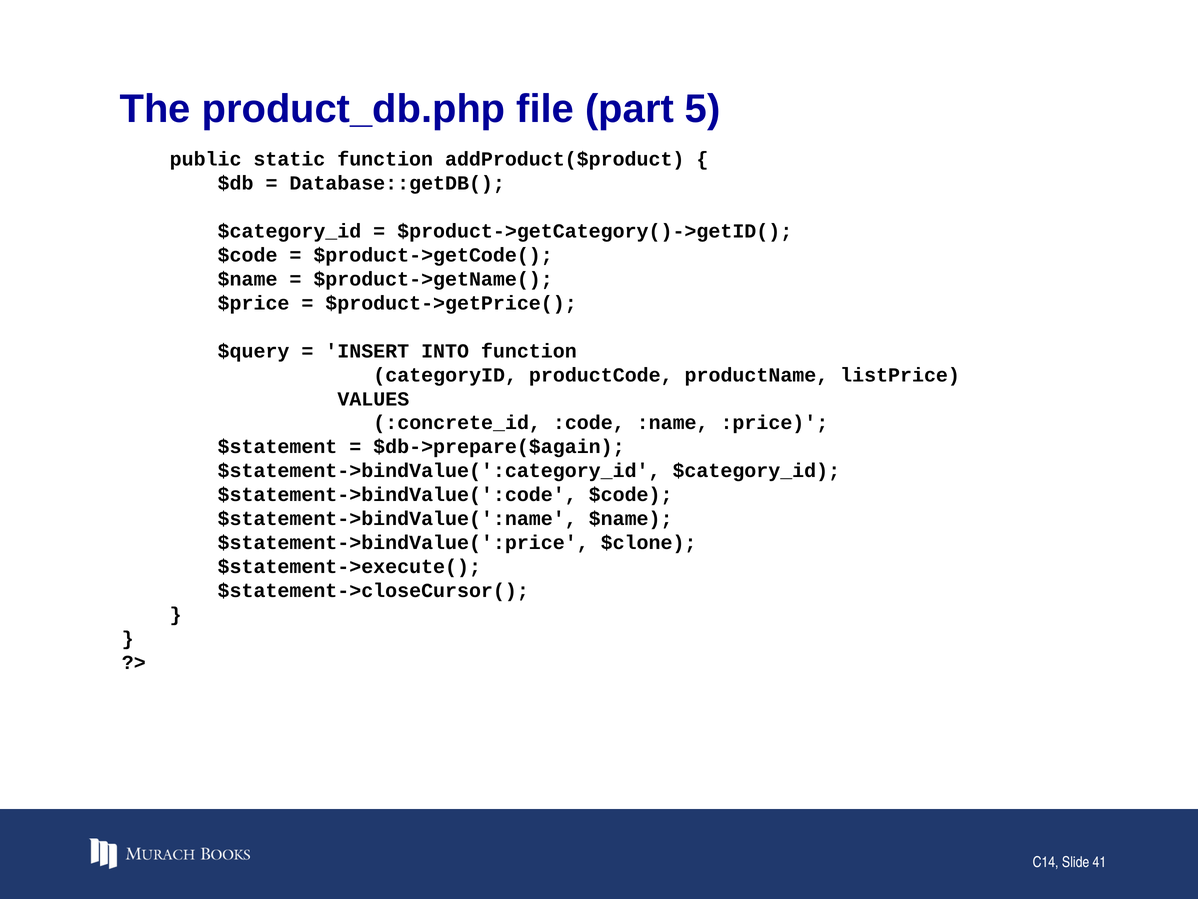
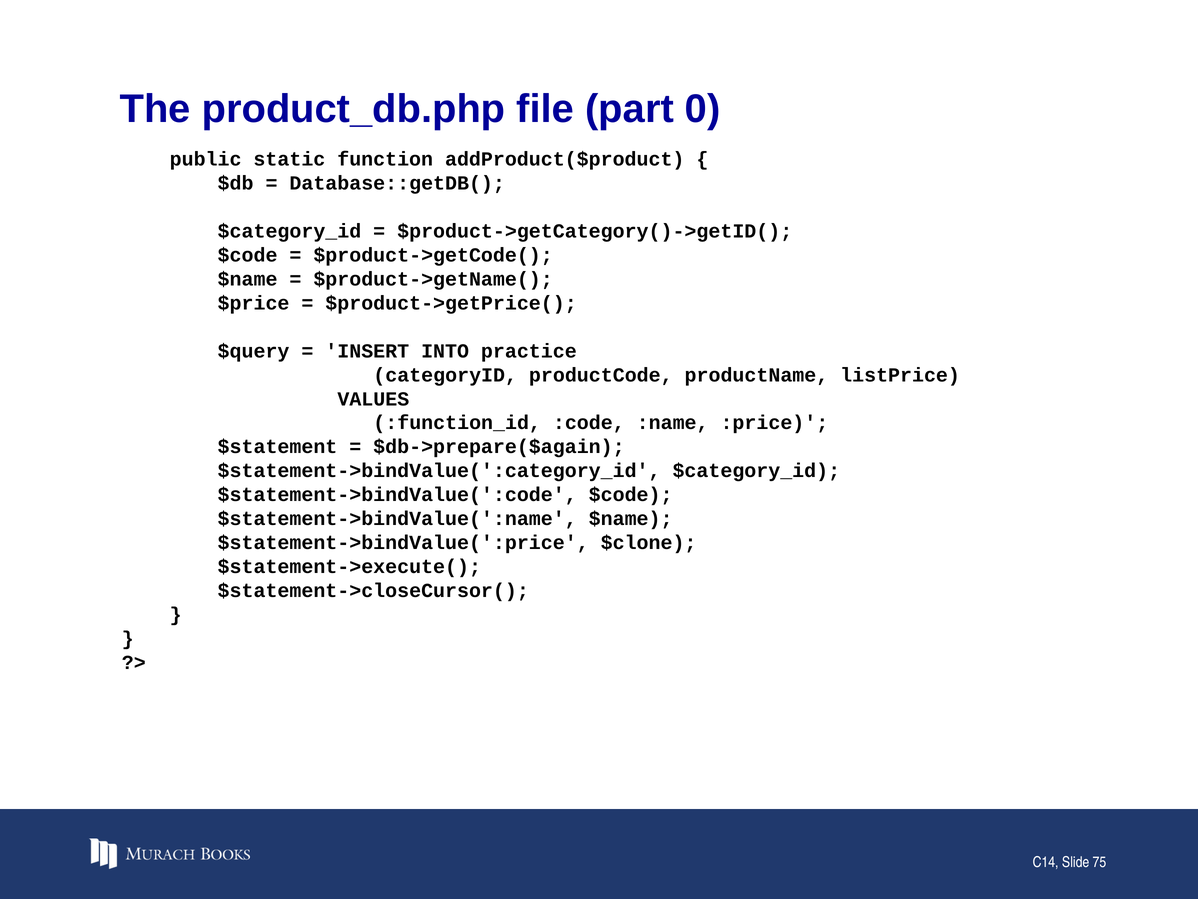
5: 5 -> 0
INTO function: function -> practice
:concrete_id: :concrete_id -> :function_id
41: 41 -> 75
